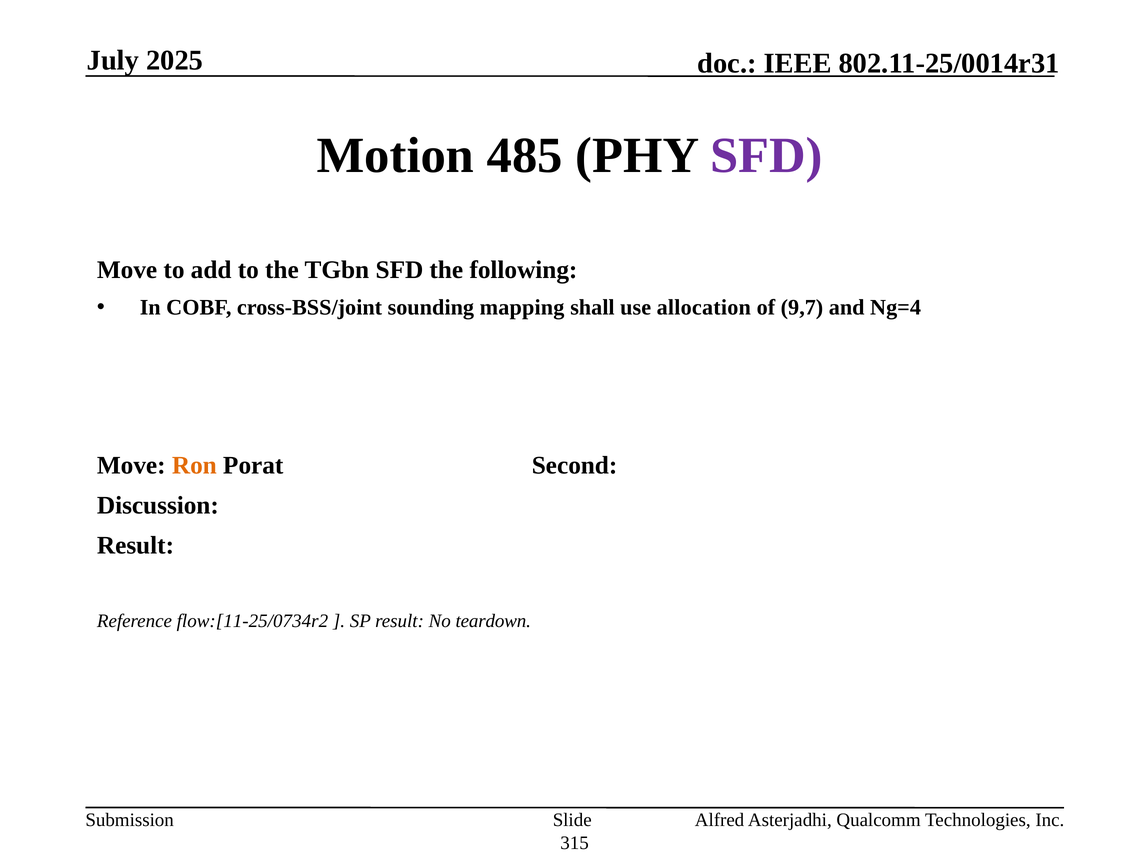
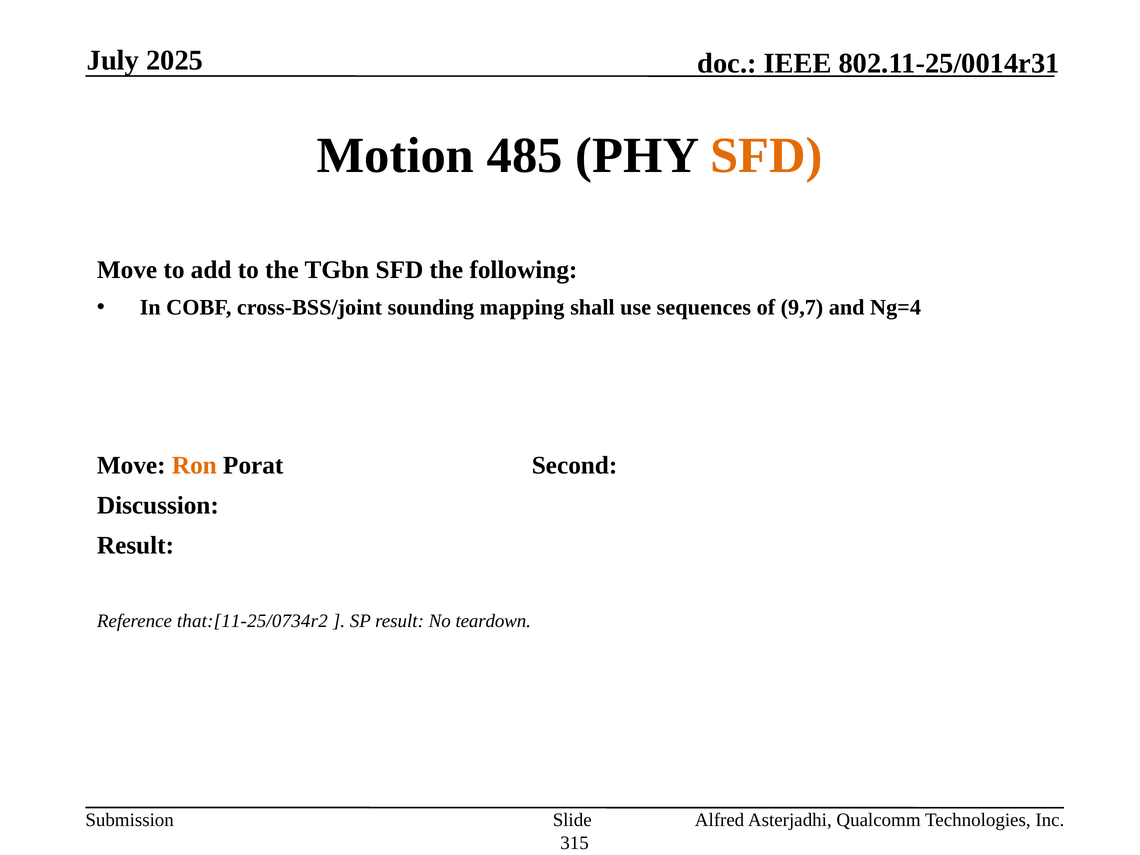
SFD at (766, 155) colour: purple -> orange
allocation: allocation -> sequences
flow:[11-25/0734r2: flow:[11-25/0734r2 -> that:[11-25/0734r2
